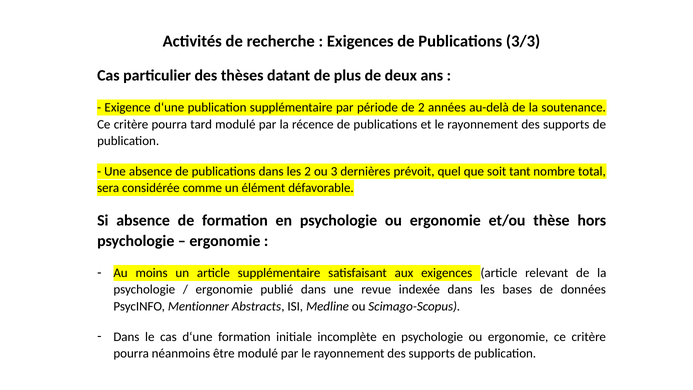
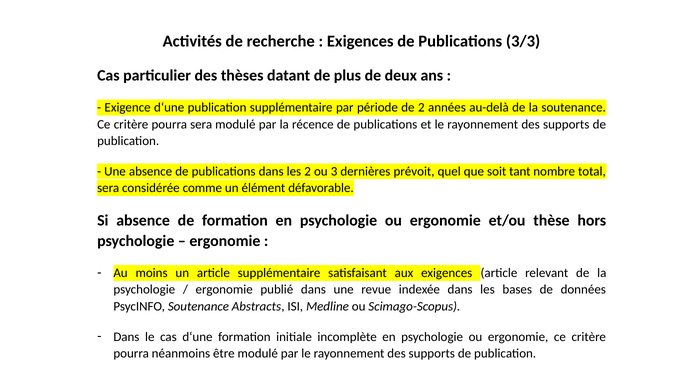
pourra tard: tard -> sera
PsycINFO Mentionner: Mentionner -> Soutenance
